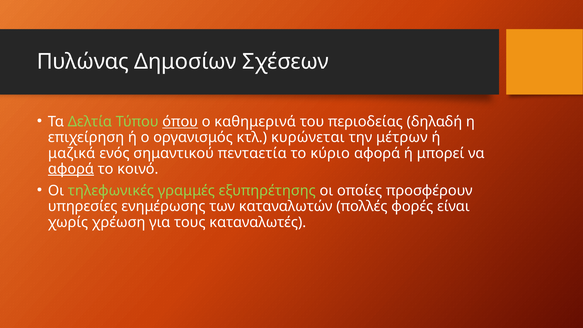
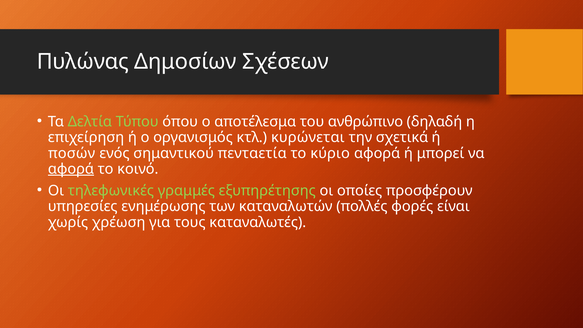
όπου underline: present -> none
καθημερινά: καθημερινά -> αποτέλεσμα
περιοδείας: περιοδείας -> ανθρώπινο
μέτρων: μέτρων -> σχετικά
μαζικά: μαζικά -> ποσών
